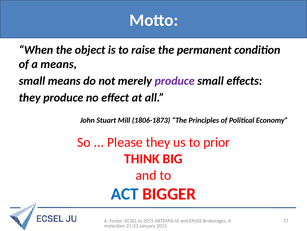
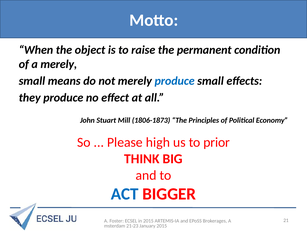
a means: means -> merely
produce at (175, 81) colour: purple -> blue
Please they: they -> high
